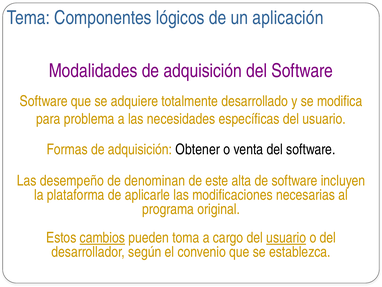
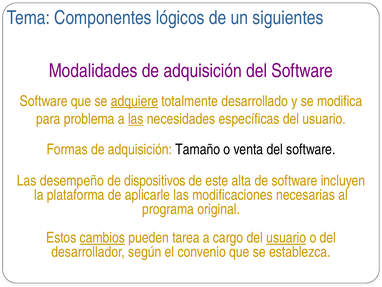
aplicación: aplicación -> siguientes
adquiere underline: none -> present
las at (136, 119) underline: none -> present
Obtener: Obtener -> Tamaño
denominan: denominan -> dispositivos
toma: toma -> tarea
